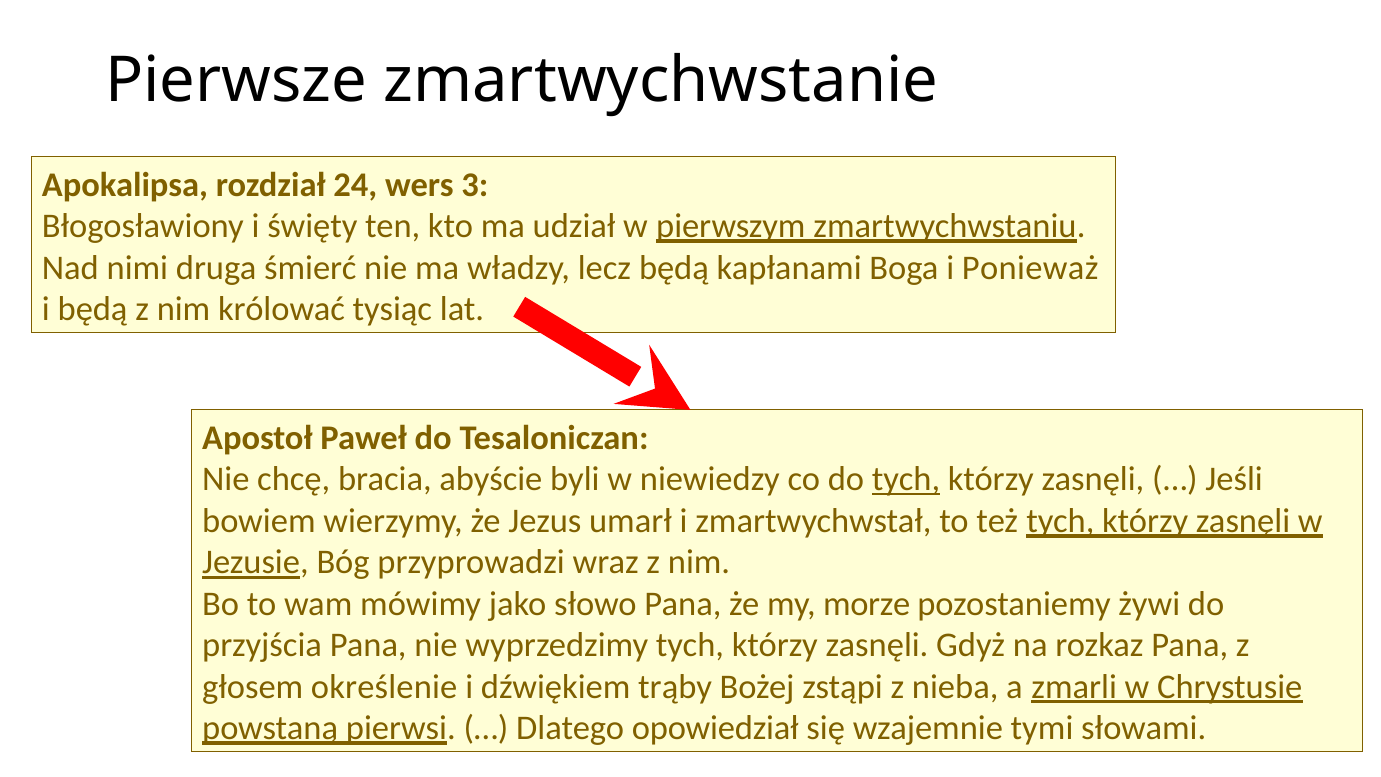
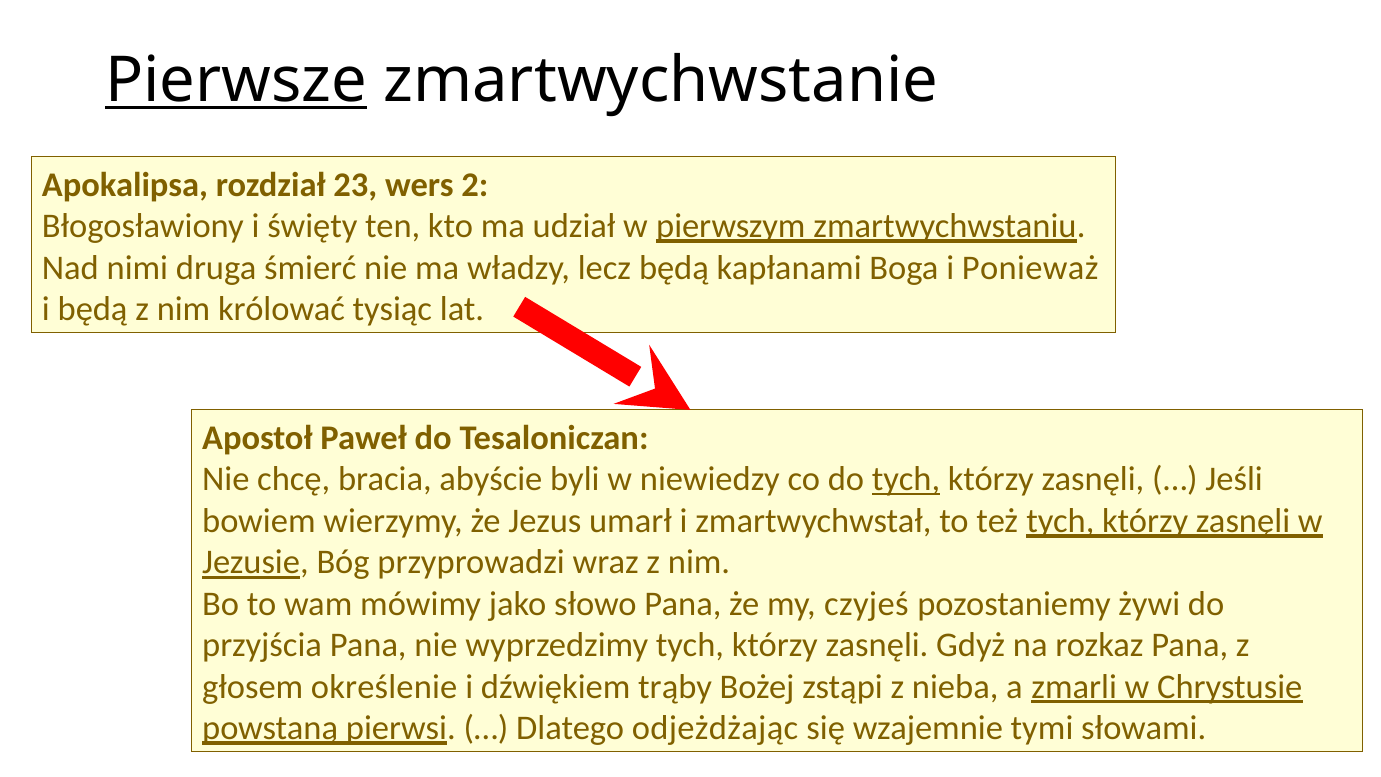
Pierwsze underline: none -> present
24: 24 -> 23
3: 3 -> 2
morze: morze -> czyjeś
opowiedział: opowiedział -> odjeżdżając
